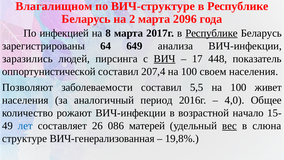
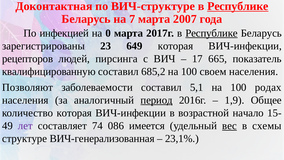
Влагалищном: Влагалищном -> Доконтактная
Республике at (238, 6) underline: none -> present
2: 2 -> 7
2096: 2096 -> 2007
8: 8 -> 0
64: 64 -> 23
649 анализа: анализа -> которая
заразились: заразились -> рецепторов
ВИЧ underline: present -> none
448: 448 -> 665
оппортунистической: оппортунистической -> квалифицированную
207,4: 207,4 -> 685,2
5,5: 5,5 -> 5,1
живет: живет -> родах
период underline: none -> present
4,0: 4,0 -> 1,9
количество рожают: рожают -> которая
лет colour: blue -> purple
26: 26 -> 74
матерей: матерей -> имеется
слюна: слюна -> схемы
19,8%: 19,8% -> 23,1%
